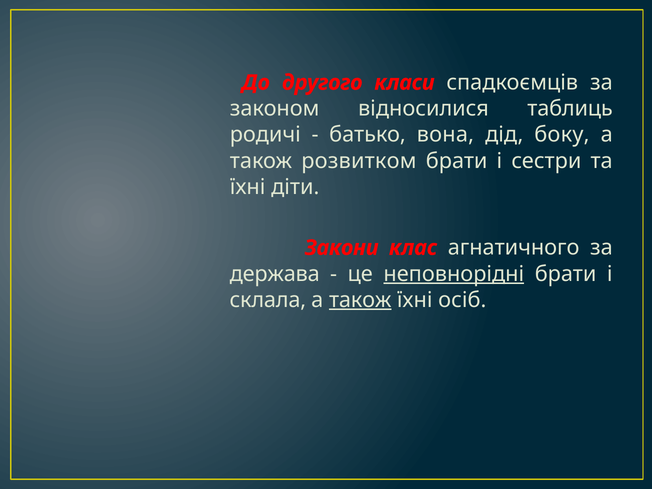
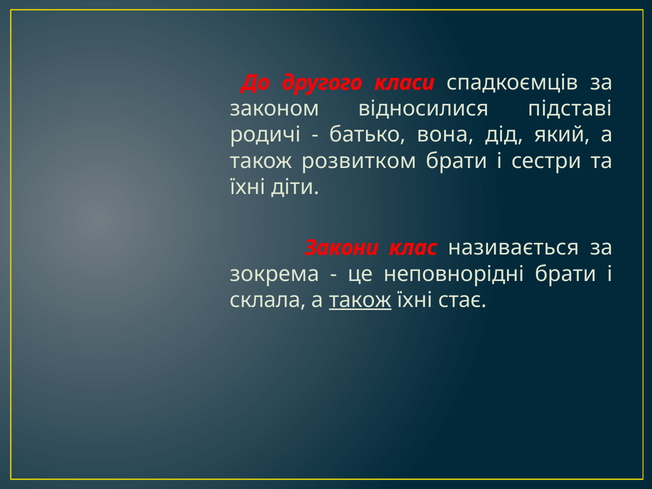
таблиць: таблиць -> підставі
боку: боку -> який
агнатичного: агнатичного -> називається
держава: держава -> зокрема
неповнорідні underline: present -> none
осіб: осіб -> стає
